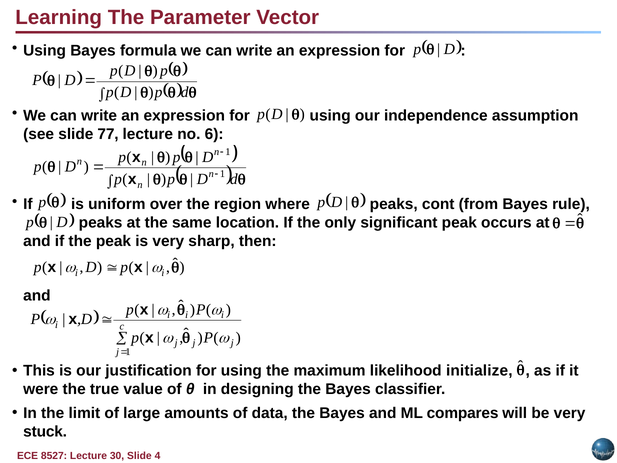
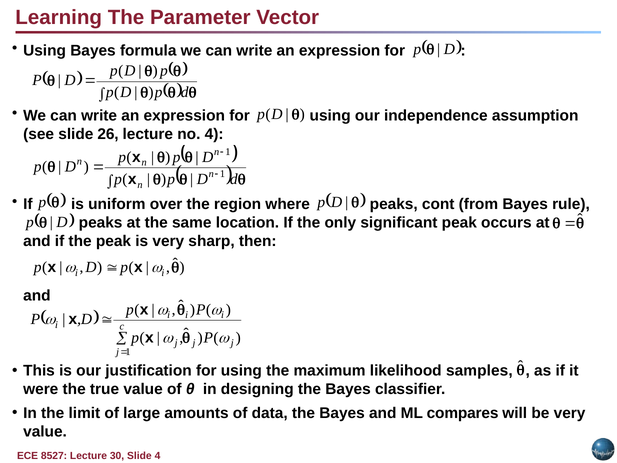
77: 77 -> 26
no 6: 6 -> 4
initialize: initialize -> samples
stuck at (45, 431): stuck -> value
